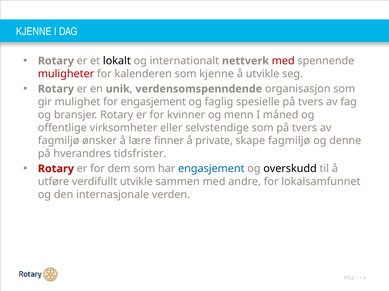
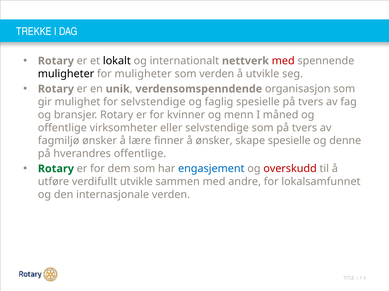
KJENNE at (34, 32): KJENNE -> TREKKE
muligheter at (66, 74) colour: red -> black
for kalenderen: kalenderen -> muligheter
som kjenne: kjenne -> verden
for engasjement: engasjement -> selvstendige
å private: private -> ønsker
skape fagmiljø: fagmiljø -> spesielle
hverandres tidsfrister: tidsfrister -> offentlige
Rotary at (56, 169) colour: red -> green
overskudd colour: black -> red
